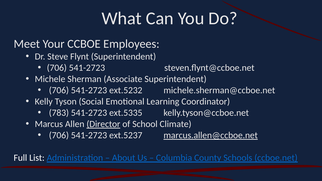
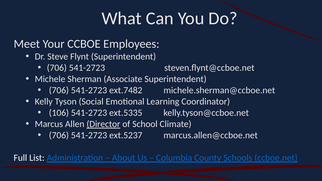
ext.5232: ext.5232 -> ext.7482
783: 783 -> 106
marcus.allen@ccboe.net underline: present -> none
